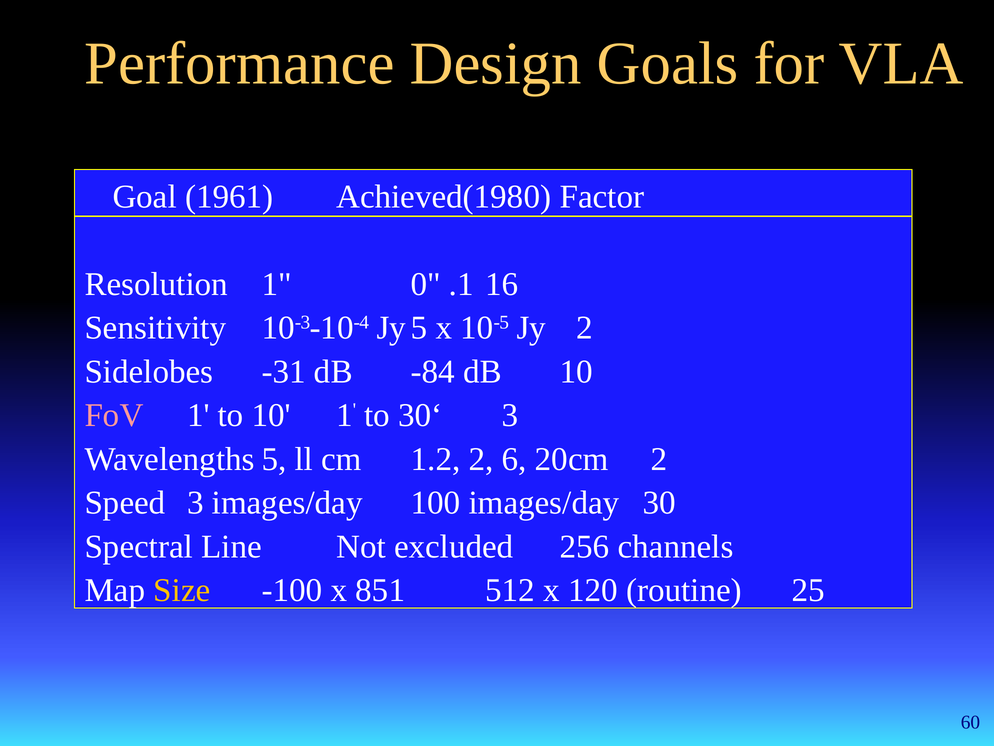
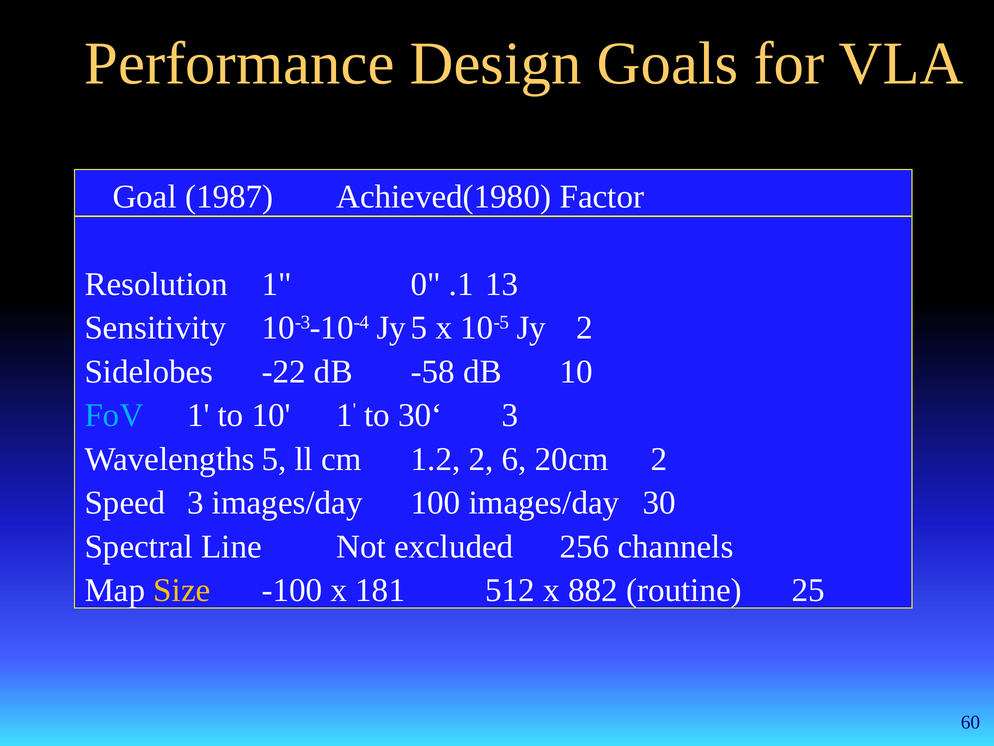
1961: 1961 -> 1987
16: 16 -> 13
-31: -31 -> -22
-84: -84 -> -58
FoV colour: pink -> light blue
851: 851 -> 181
120: 120 -> 882
